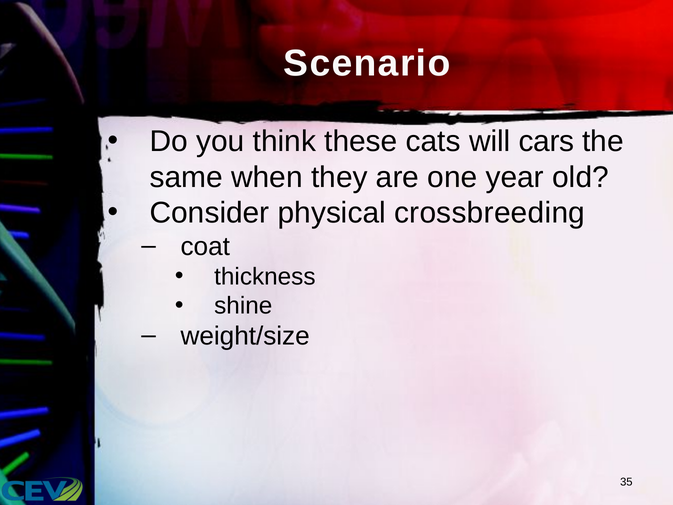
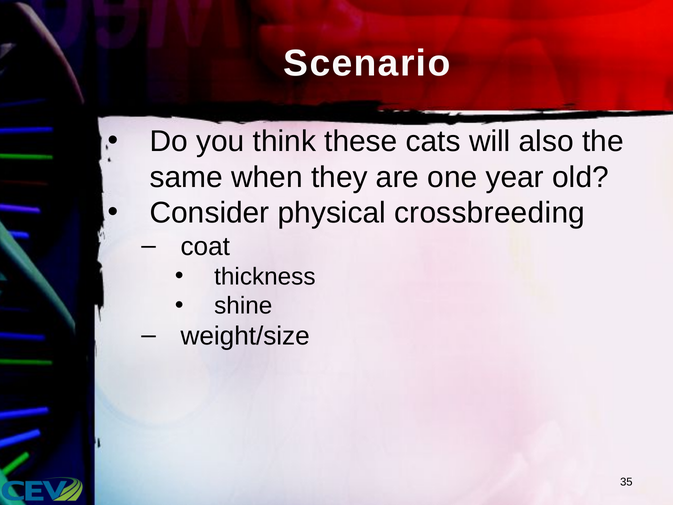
cars: cars -> also
